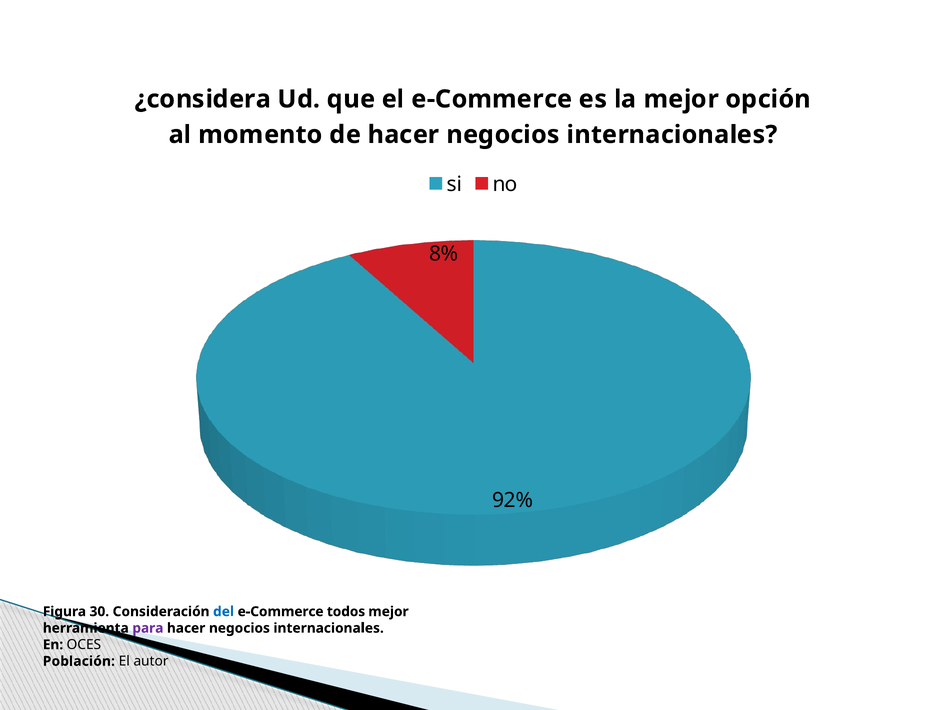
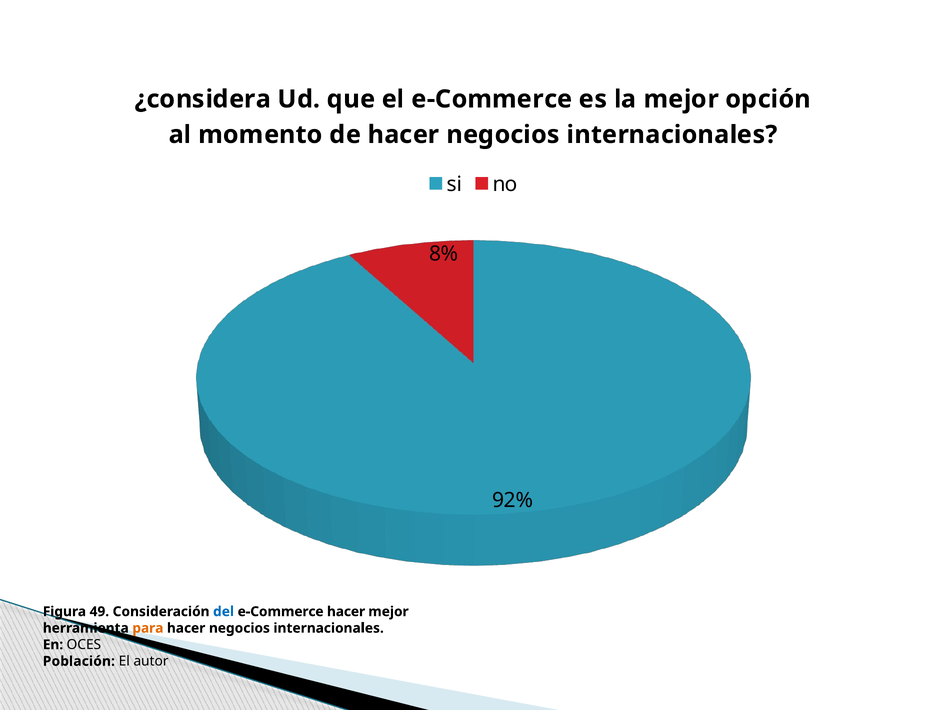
30: 30 -> 49
e-Commerce todos: todos -> hacer
para colour: purple -> orange
